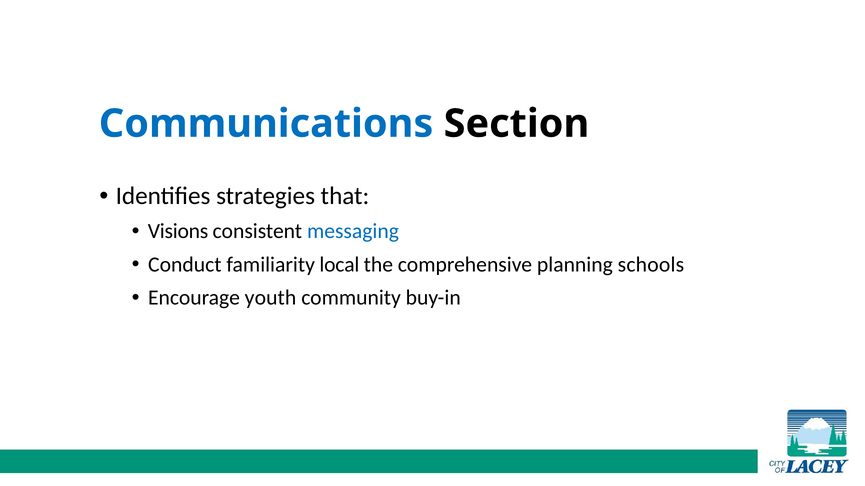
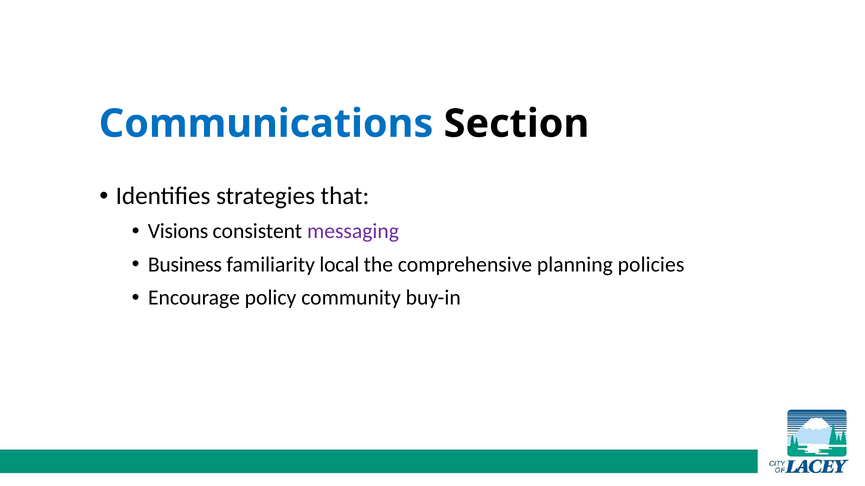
messaging colour: blue -> purple
Conduct: Conduct -> Business
schools: schools -> policies
youth: youth -> policy
